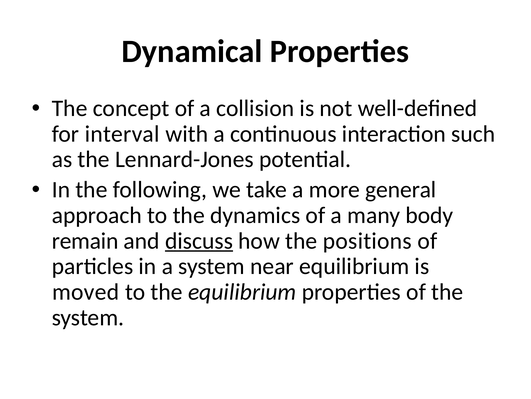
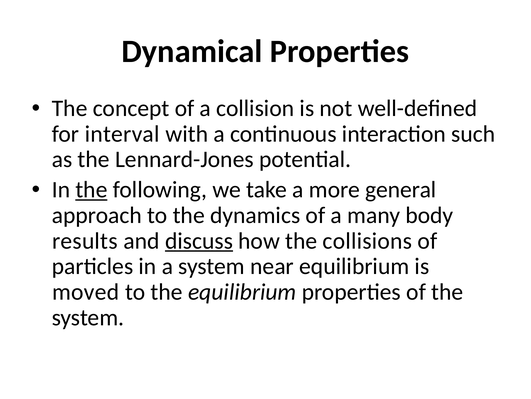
the at (91, 189) underline: none -> present
remain: remain -> results
positions: positions -> collisions
